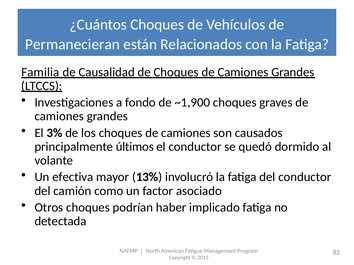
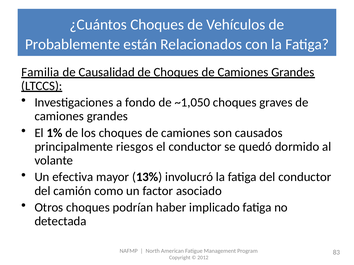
Permanecieran: Permanecieran -> Probablemente
~1,900: ~1,900 -> ~1,050
3%: 3% -> 1%
últimos: últimos -> riesgos
